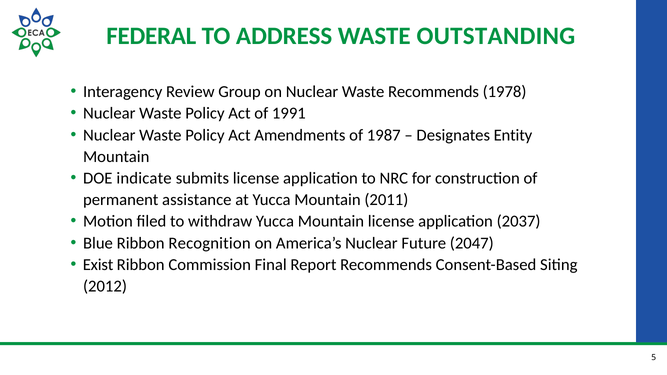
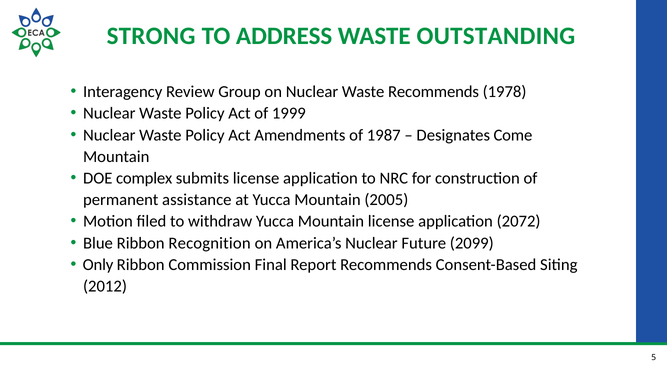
FEDERAL: FEDERAL -> STRONG
1991: 1991 -> 1999
Entity: Entity -> Come
indicate: indicate -> complex
2011: 2011 -> 2005
2037: 2037 -> 2072
2047: 2047 -> 2099
Exist: Exist -> Only
